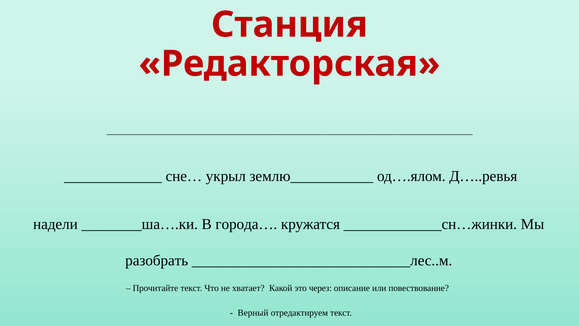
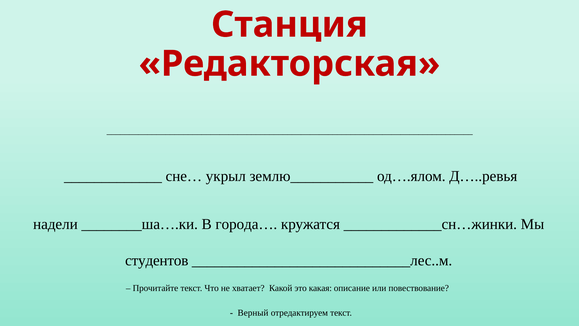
разобрать: разобрать -> студентов
через: через -> какая
